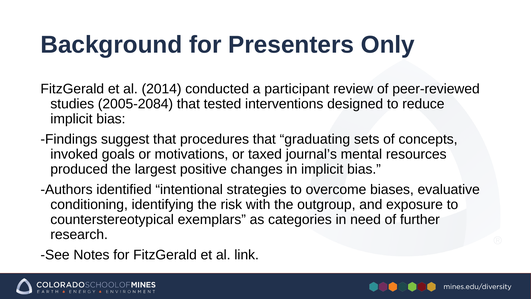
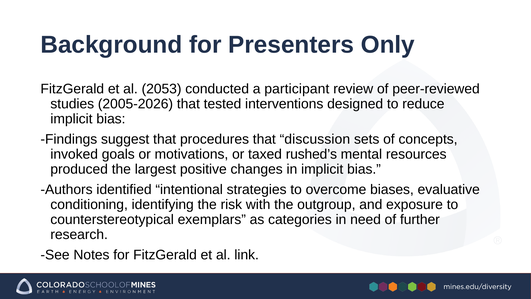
2014: 2014 -> 2053
2005-2084: 2005-2084 -> 2005-2026
graduating: graduating -> discussion
journal’s: journal’s -> rushed’s
